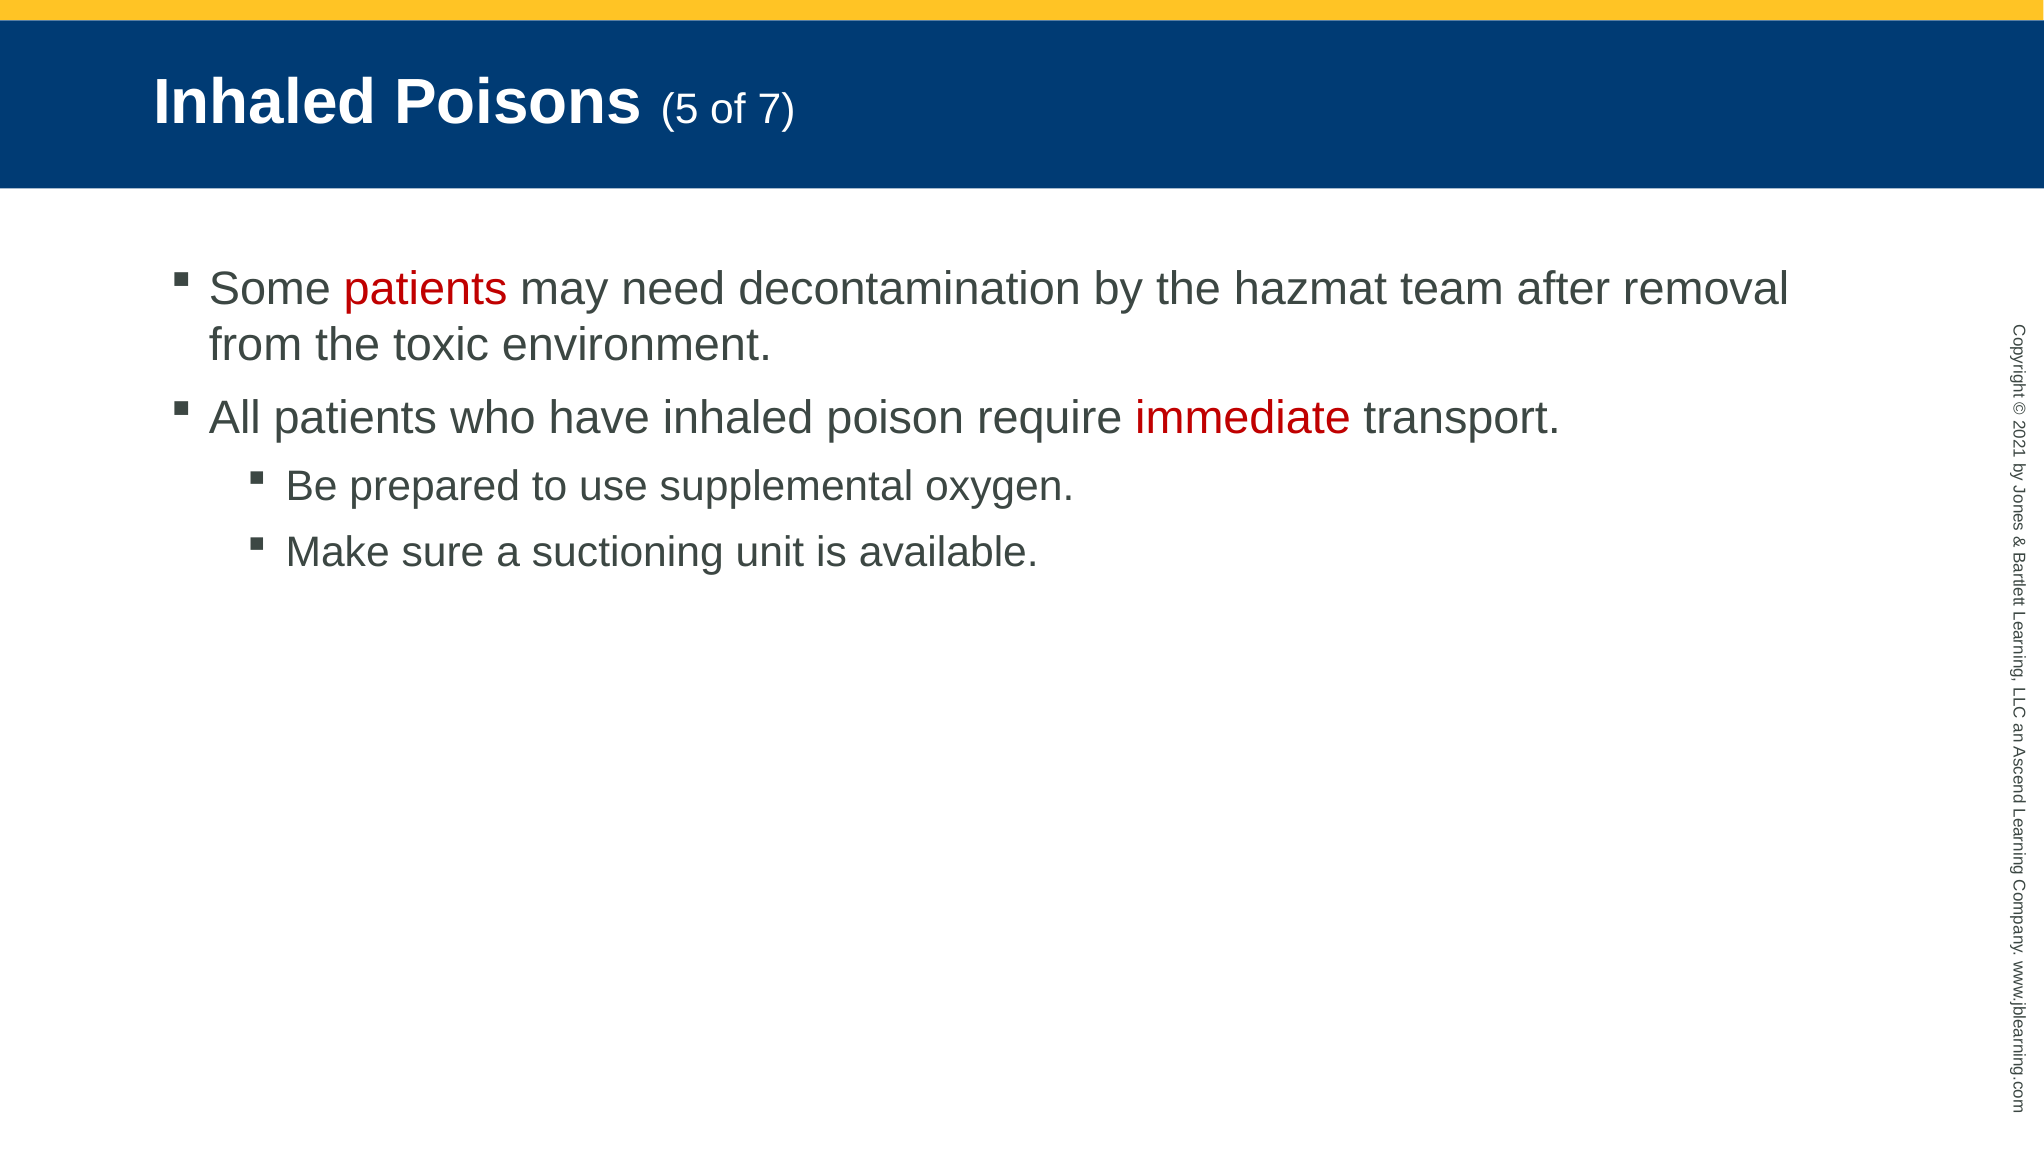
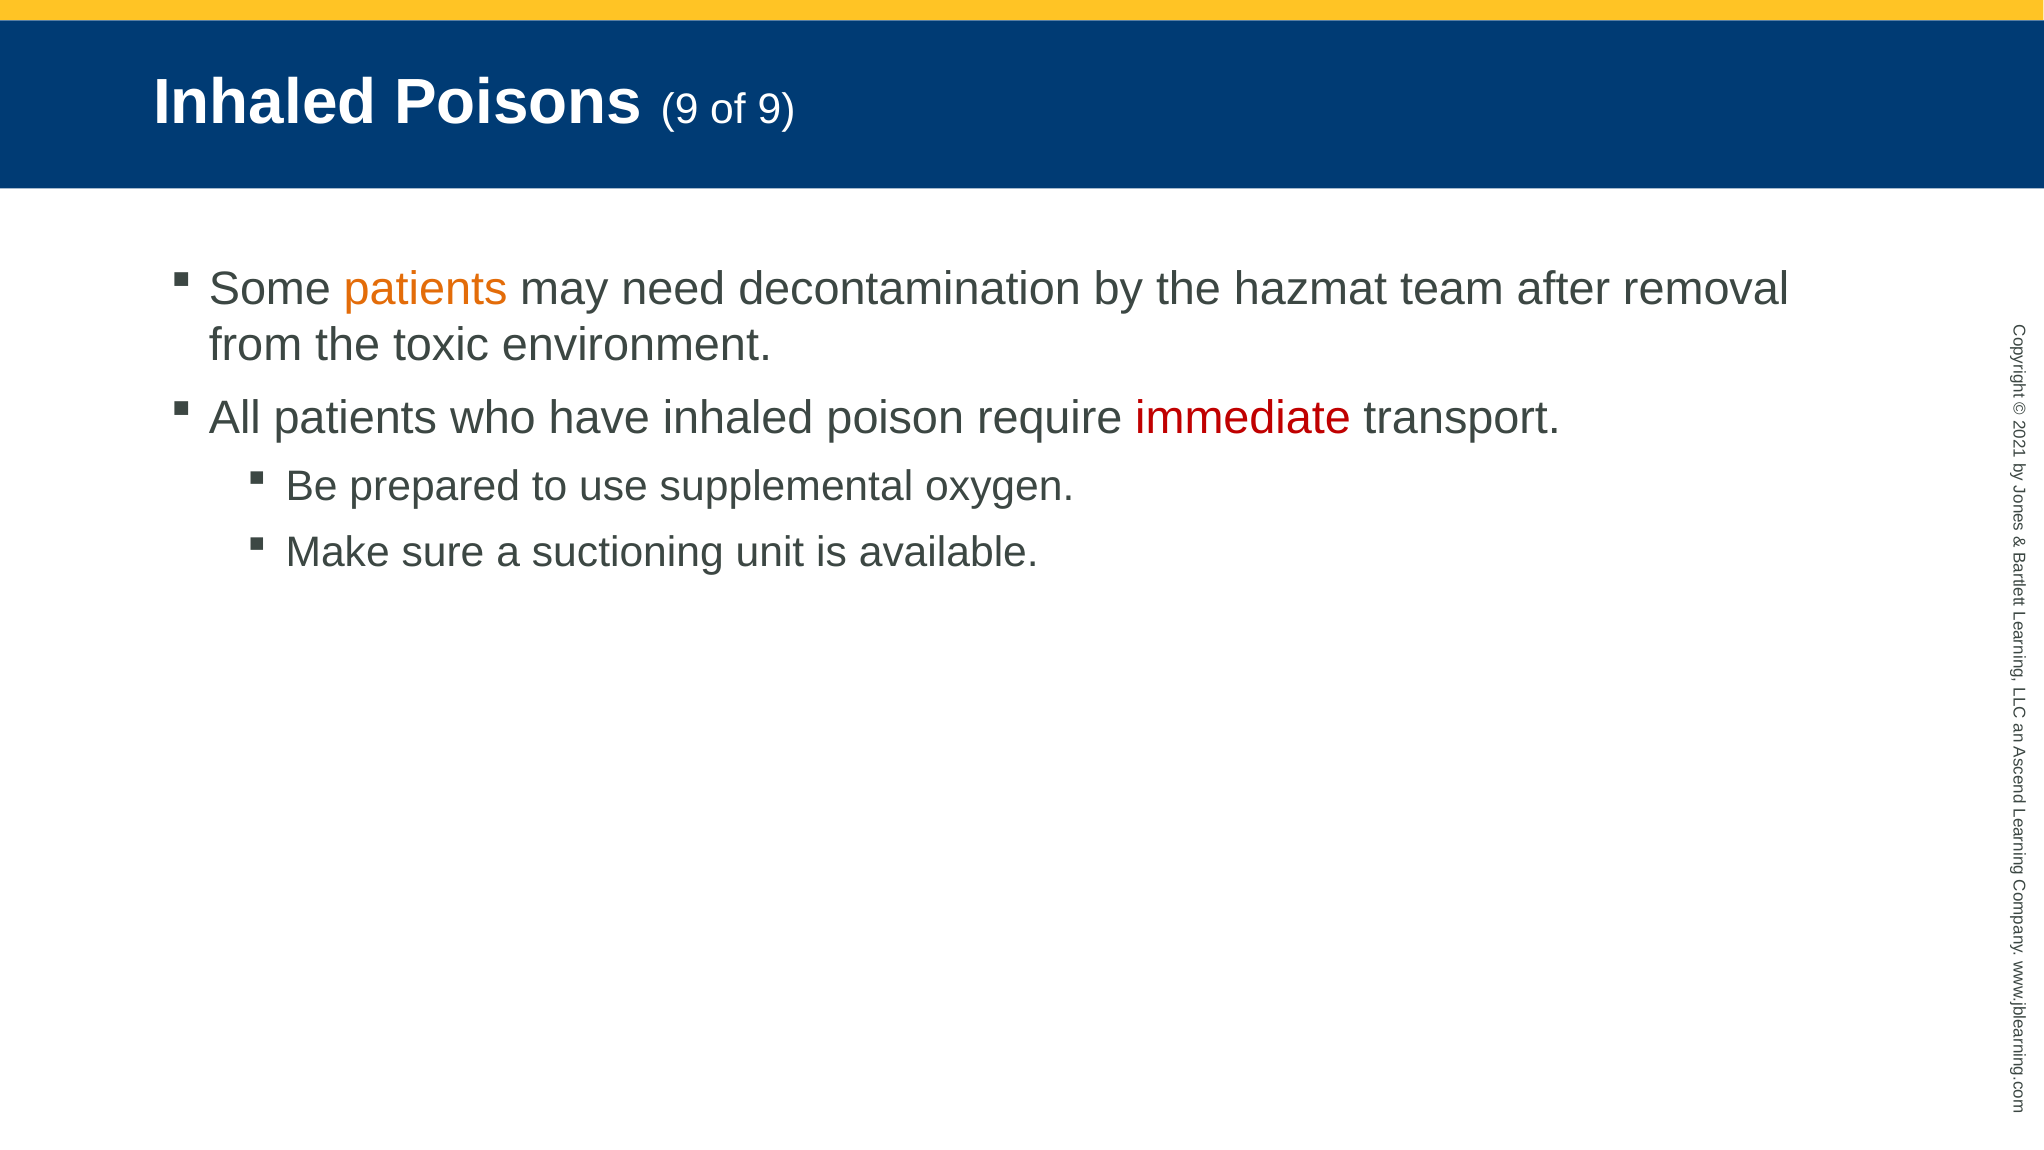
Poisons 5: 5 -> 9
of 7: 7 -> 9
patients at (426, 289) colour: red -> orange
